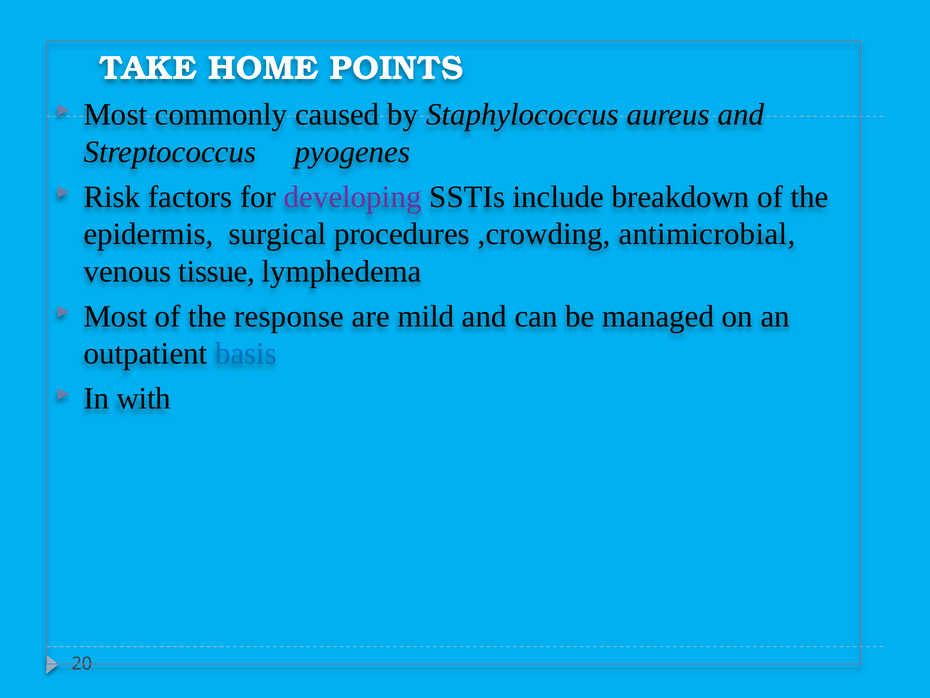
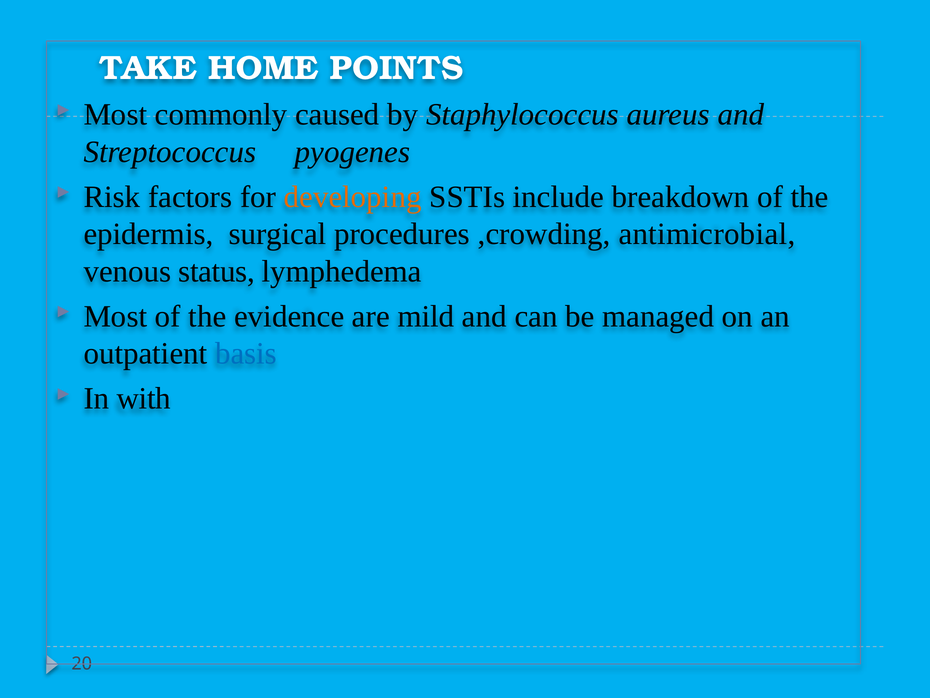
developing colour: purple -> orange
tissue: tissue -> status
response: response -> evidence
